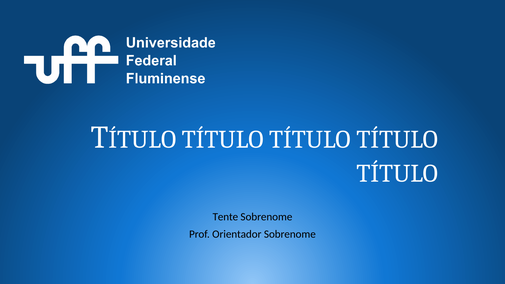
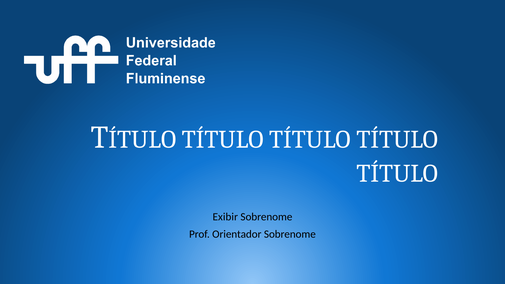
Tente: Tente -> Exibir
